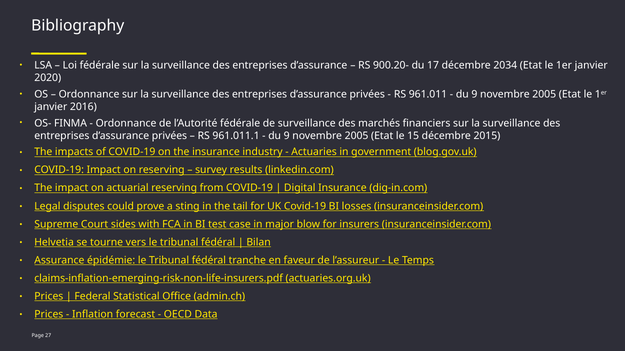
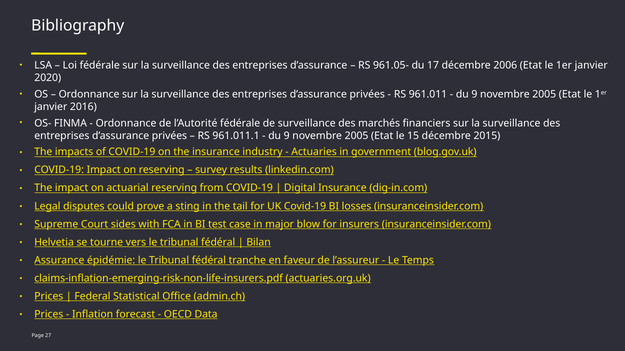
900.20-: 900.20- -> 961.05-
2034: 2034 -> 2006
